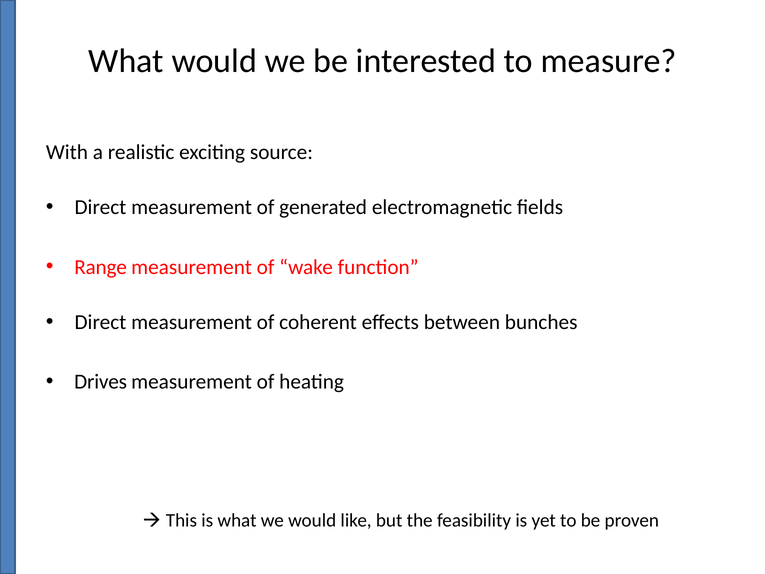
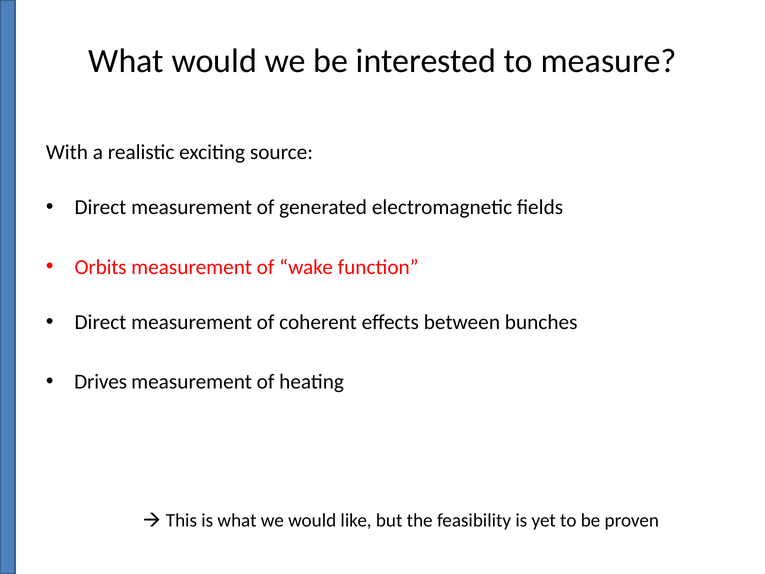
Range: Range -> Orbits
